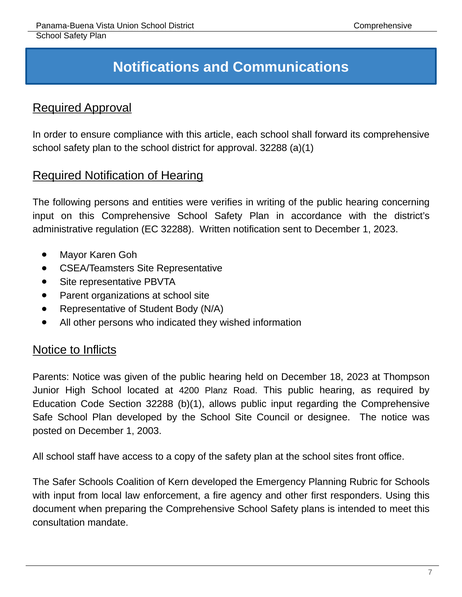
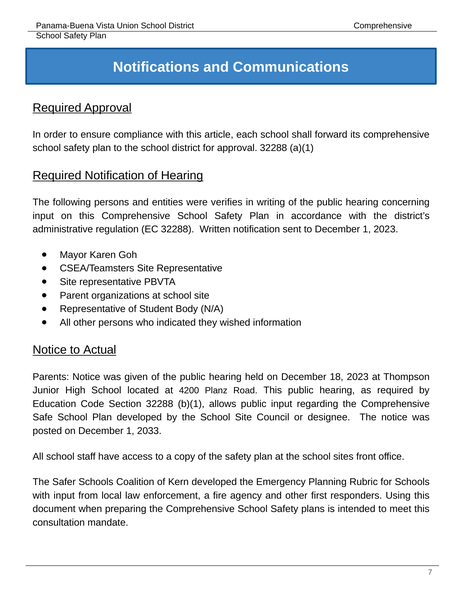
Inflicts: Inflicts -> Actual
2003: 2003 -> 2033
